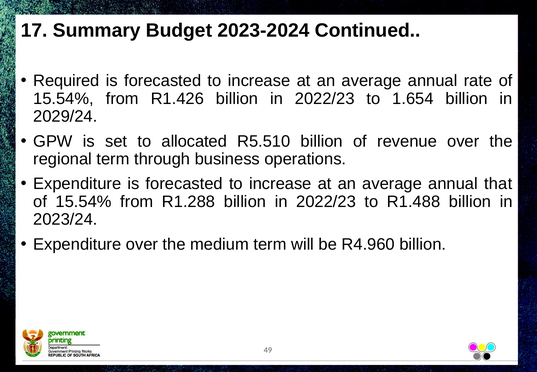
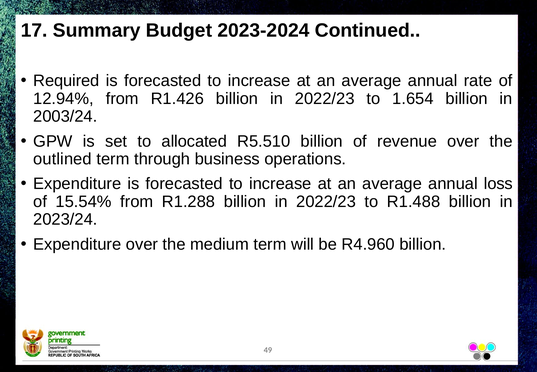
15.54% at (63, 99): 15.54% -> 12.94%
2029/24: 2029/24 -> 2003/24
regional: regional -> outlined
that: that -> loss
